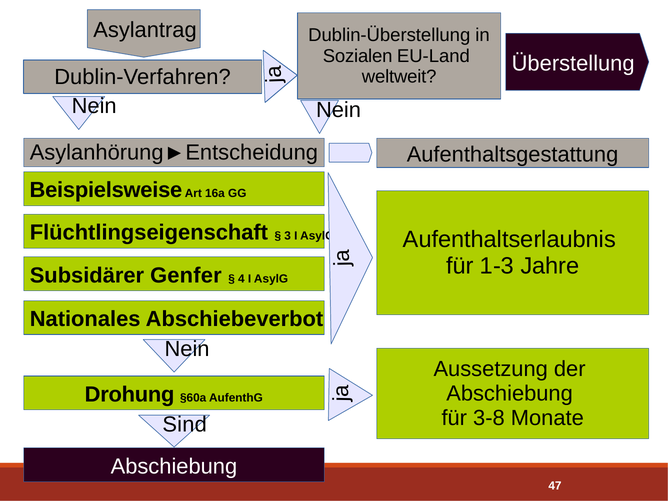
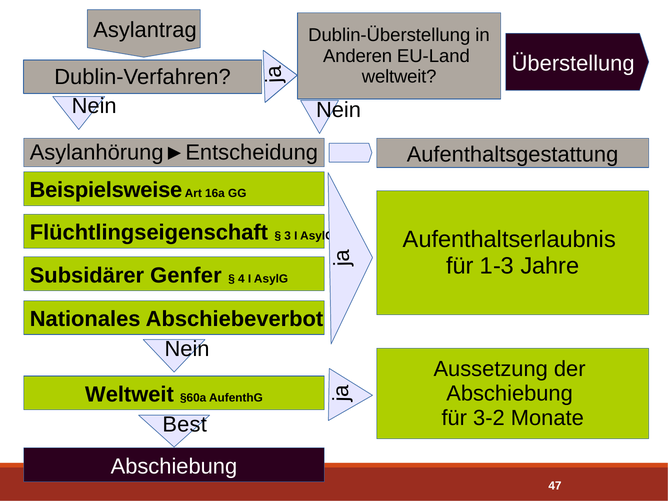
Sozialen: Sozialen -> Anderen
Drohung at (130, 394): Drohung -> Weltweit
3-8: 3-8 -> 3-2
Sind: Sind -> Best
